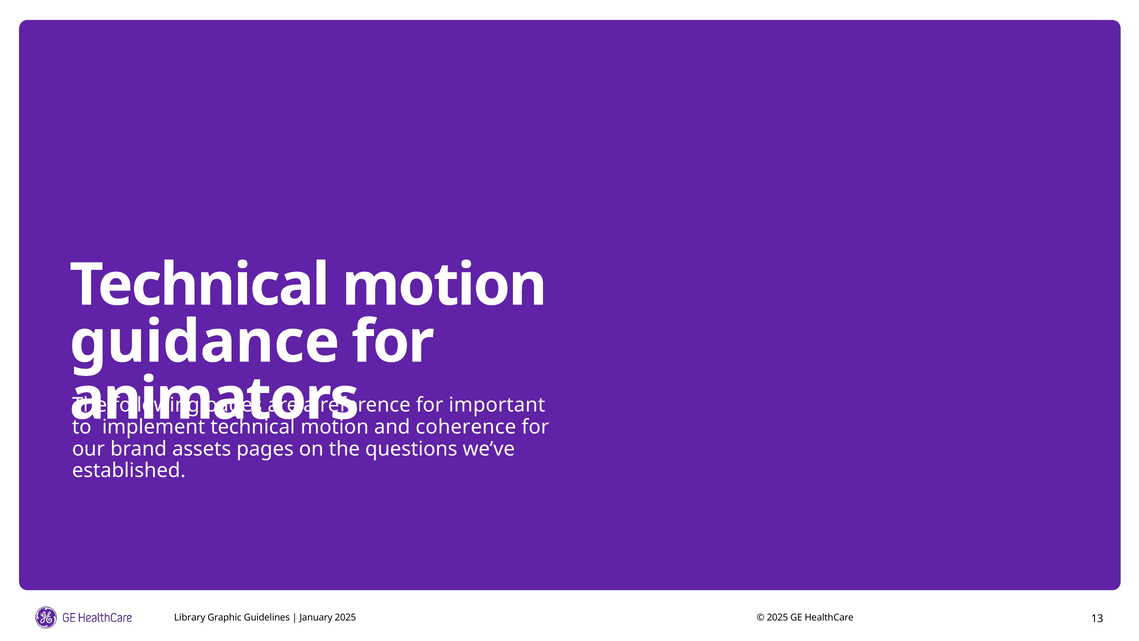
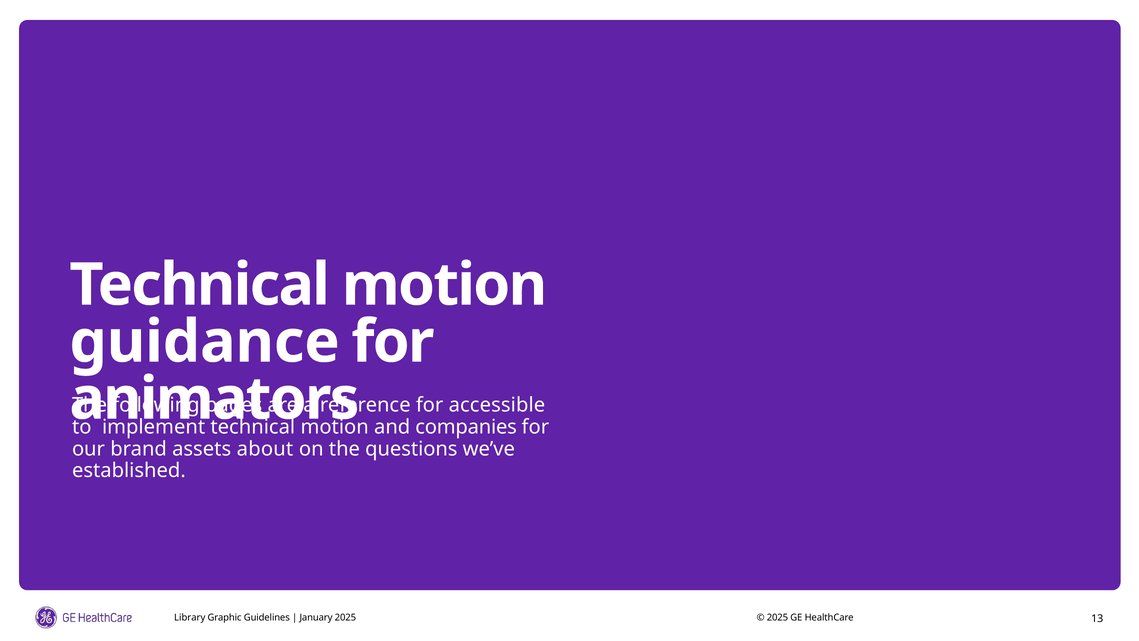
important: important -> accessible
coherence: coherence -> companies
assets pages: pages -> about
